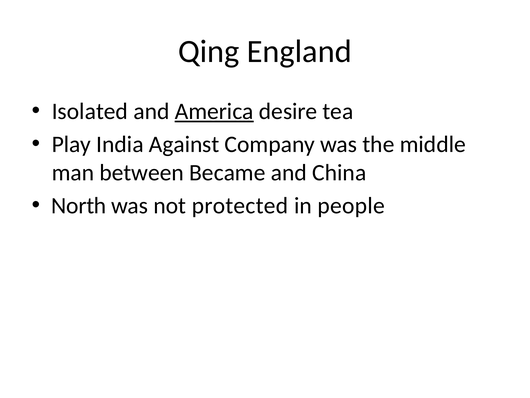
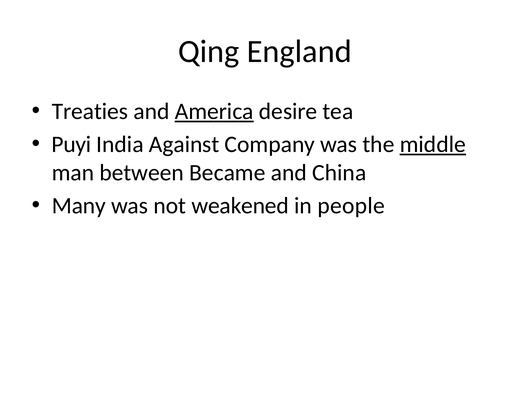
Isolated: Isolated -> Treaties
Play: Play -> Puyi
middle underline: none -> present
North: North -> Many
protected: protected -> weakened
